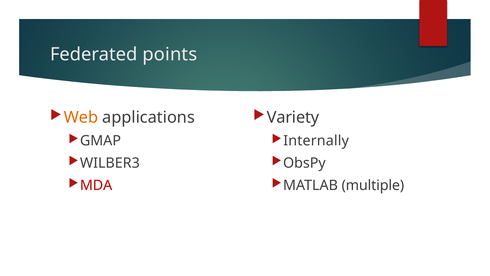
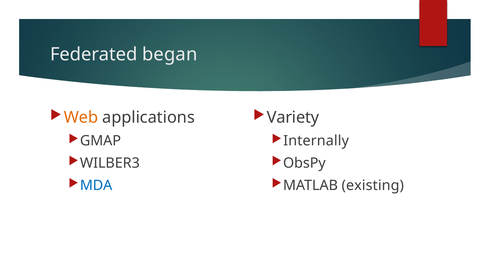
points: points -> began
MDA colour: red -> blue
multiple: multiple -> existing
